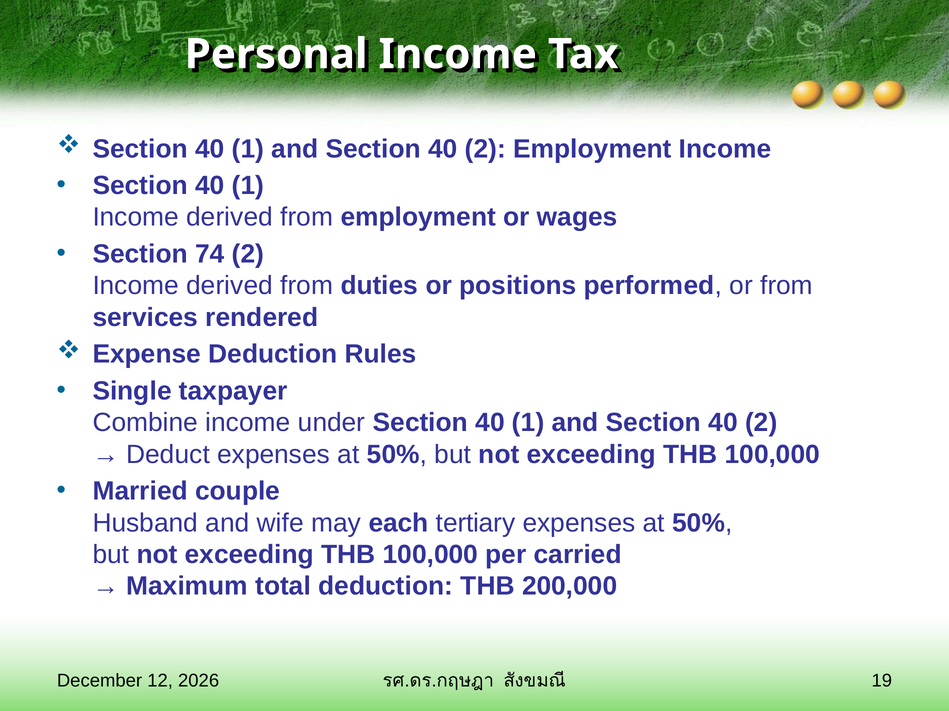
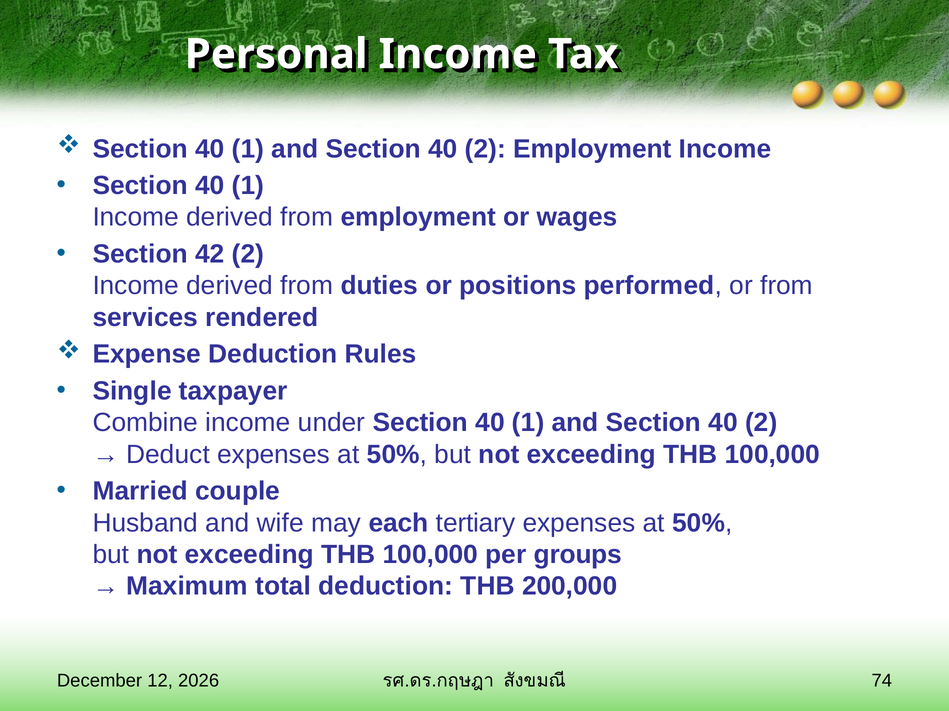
74: 74 -> 42
carried: carried -> groups
19: 19 -> 74
